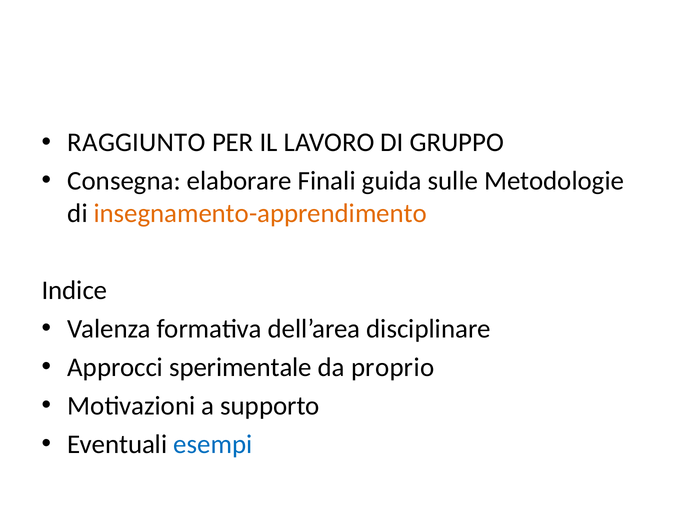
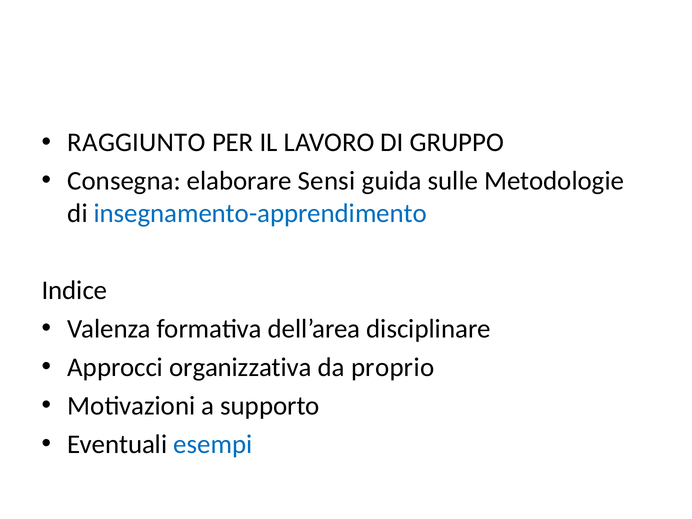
Finali: Finali -> Sensi
insegnamento-apprendimento colour: orange -> blue
sperimentale: sperimentale -> organizzativa
